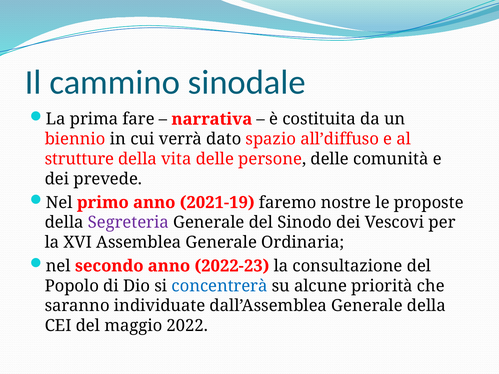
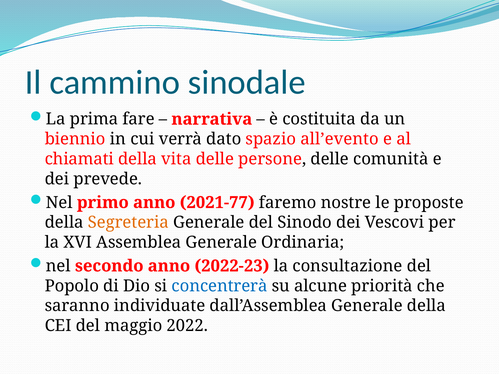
all’diffuso: all’diffuso -> all’evento
strutture: strutture -> chiamati
2021-19: 2021-19 -> 2021-77
Segreteria colour: purple -> orange
